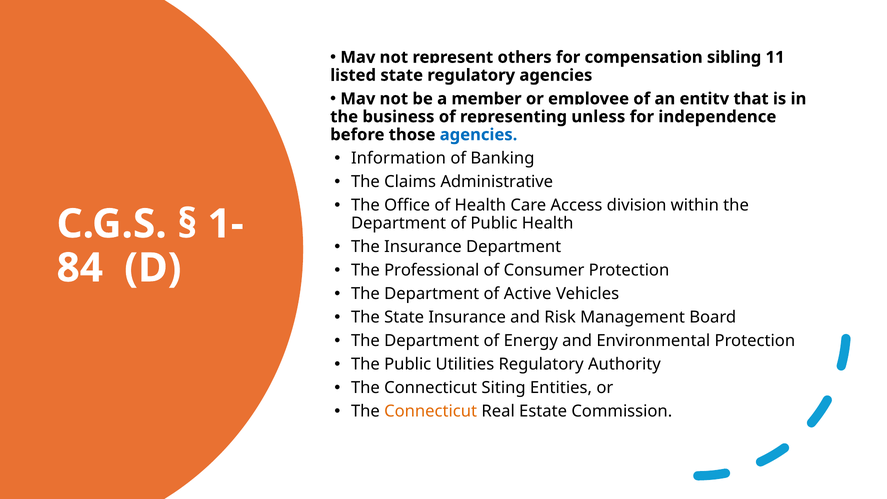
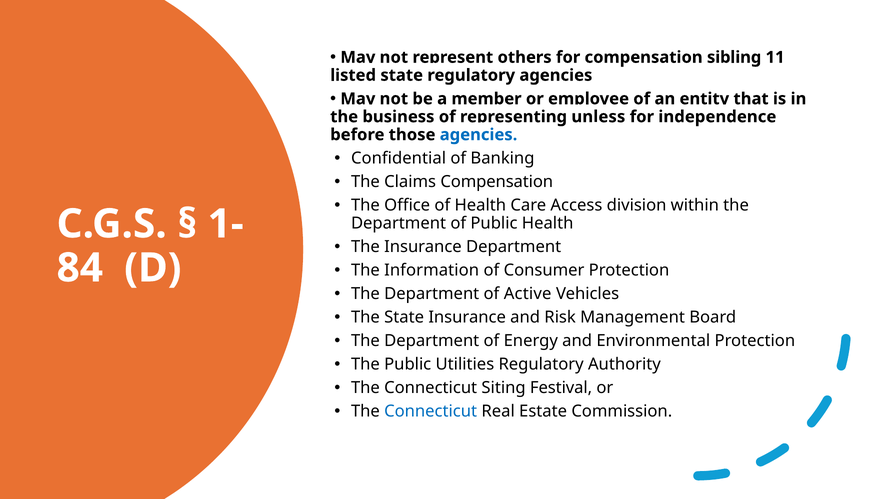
Information: Information -> Confidential
Claims Administrative: Administrative -> Compensation
Professional: Professional -> Information
Entities: Entities -> Festival
Connecticut at (431, 411) colour: orange -> blue
